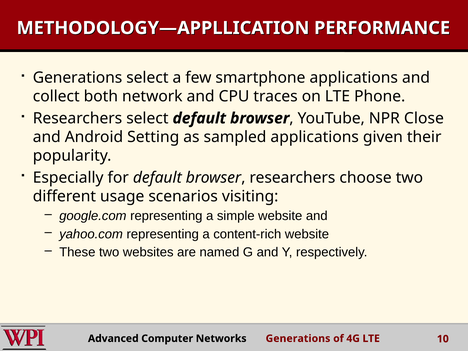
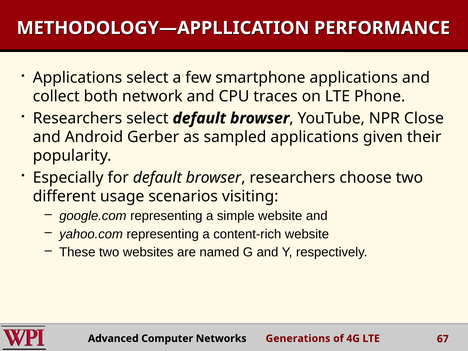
Generations at (78, 78): Generations -> Applications
Setting: Setting -> Gerber
10: 10 -> 67
